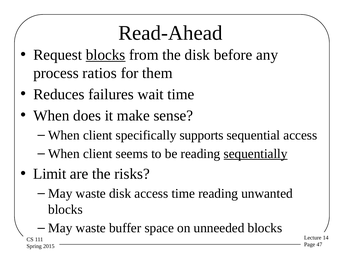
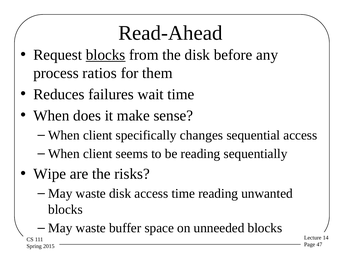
supports: supports -> changes
sequentially underline: present -> none
Limit: Limit -> Wipe
